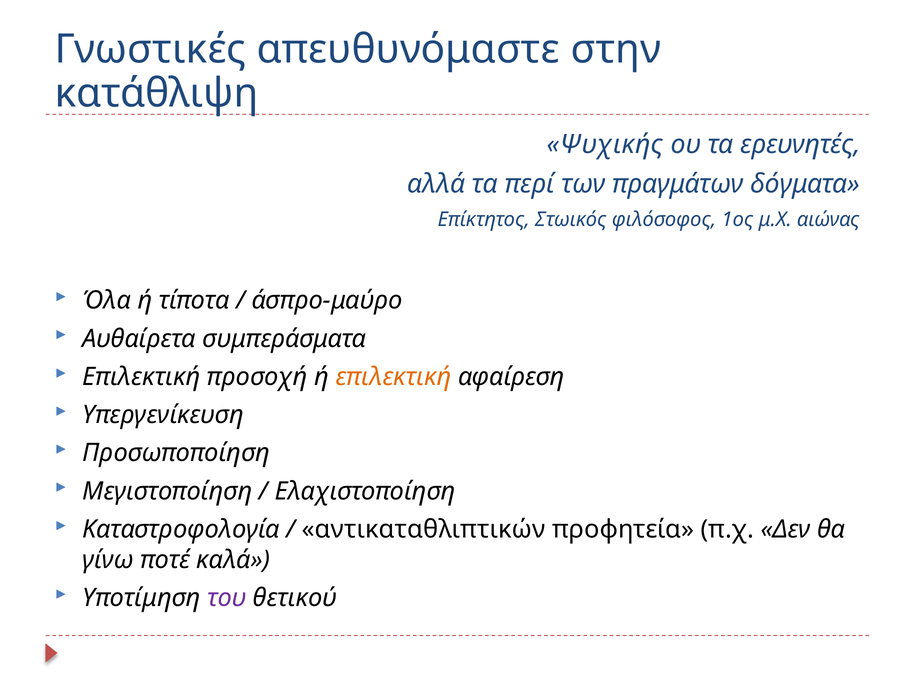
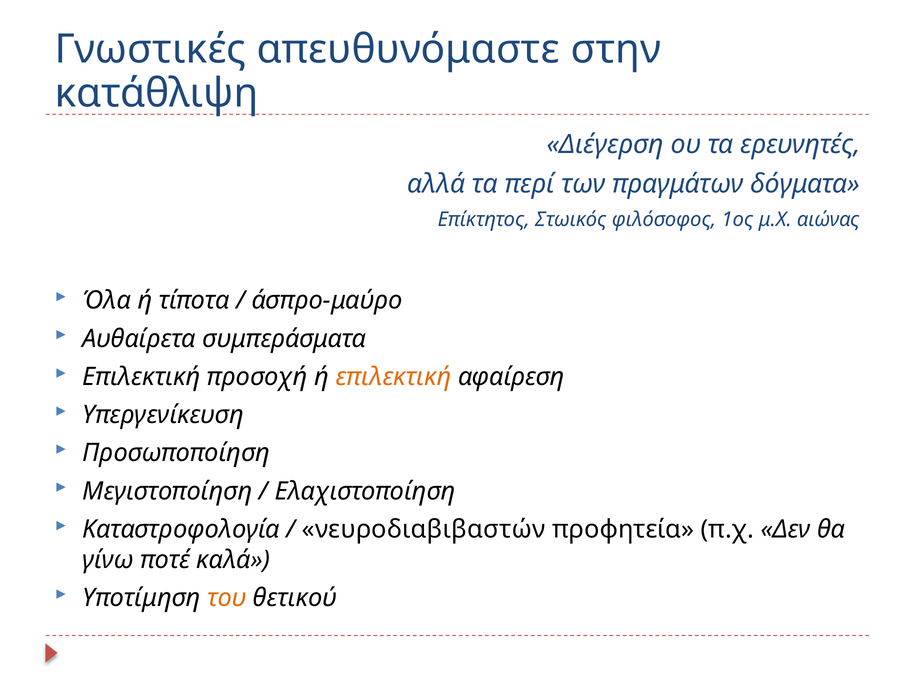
Ψυχικής: Ψυχικής -> Διέγερση
αντικαταθλιπτικών: αντικαταθλιπτικών -> νευροδιαβιβαστών
του colour: purple -> orange
